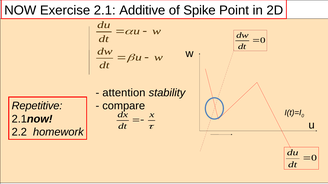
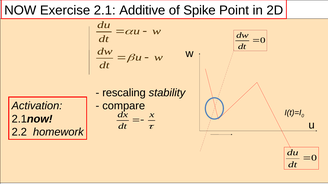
attention: attention -> rescaling
Repetitive: Repetitive -> Activation
